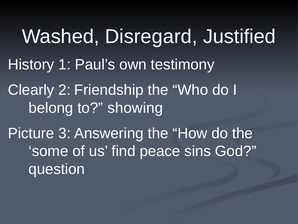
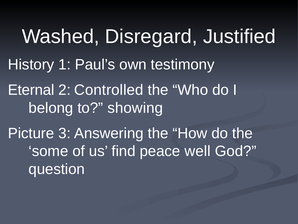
Clearly: Clearly -> Eternal
Friendship: Friendship -> Controlled
sins: sins -> well
